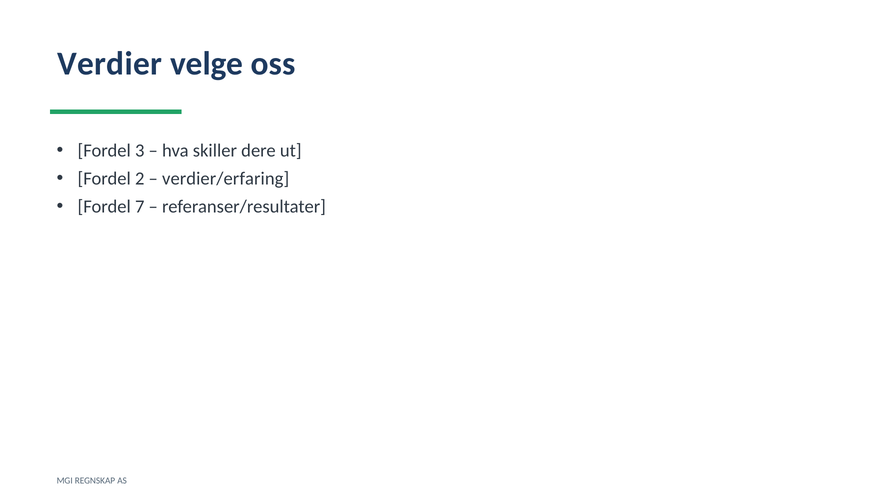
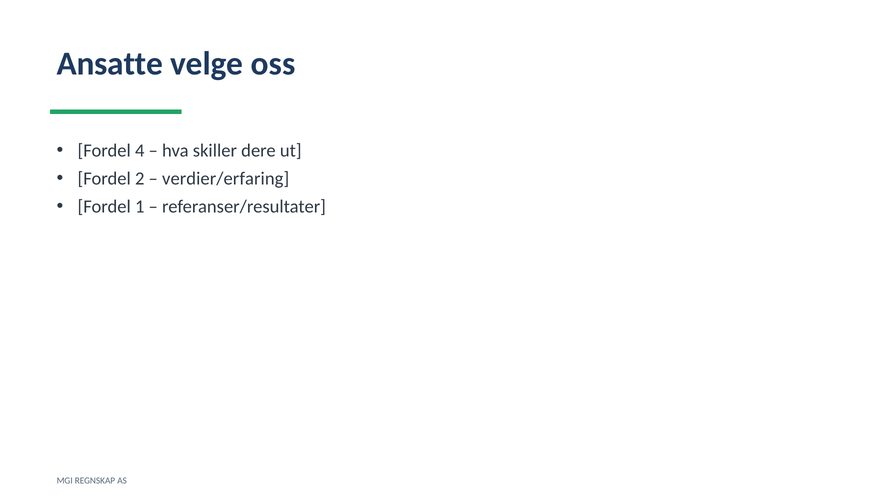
Verdier: Verdier -> Ansatte
3: 3 -> 4
7: 7 -> 1
